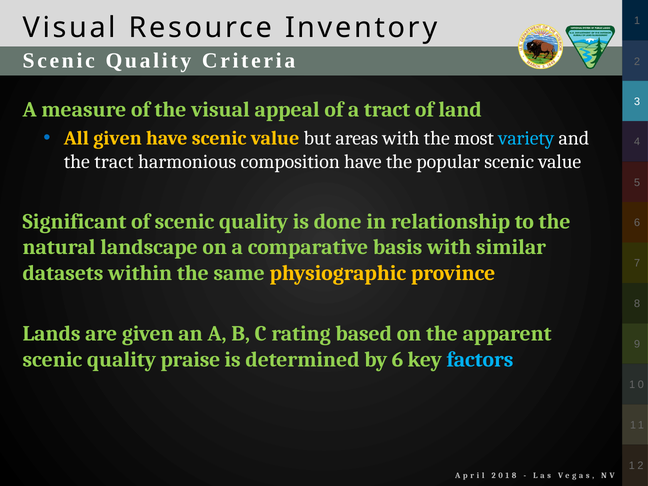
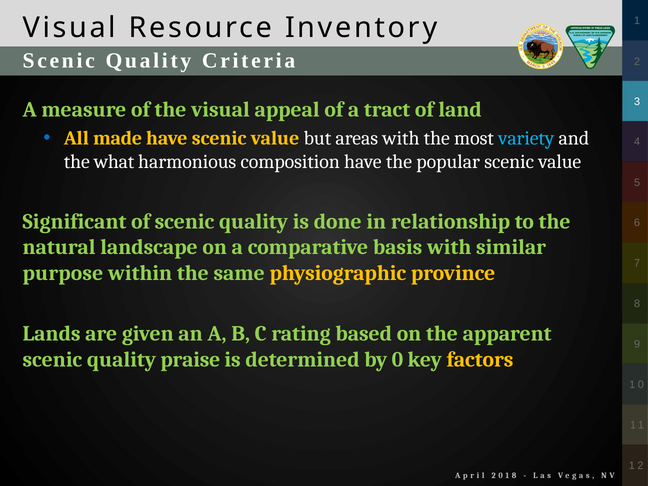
All given: given -> made
the tract: tract -> what
datasets: datasets -> purpose
by 6: 6 -> 0
factors colour: light blue -> yellow
